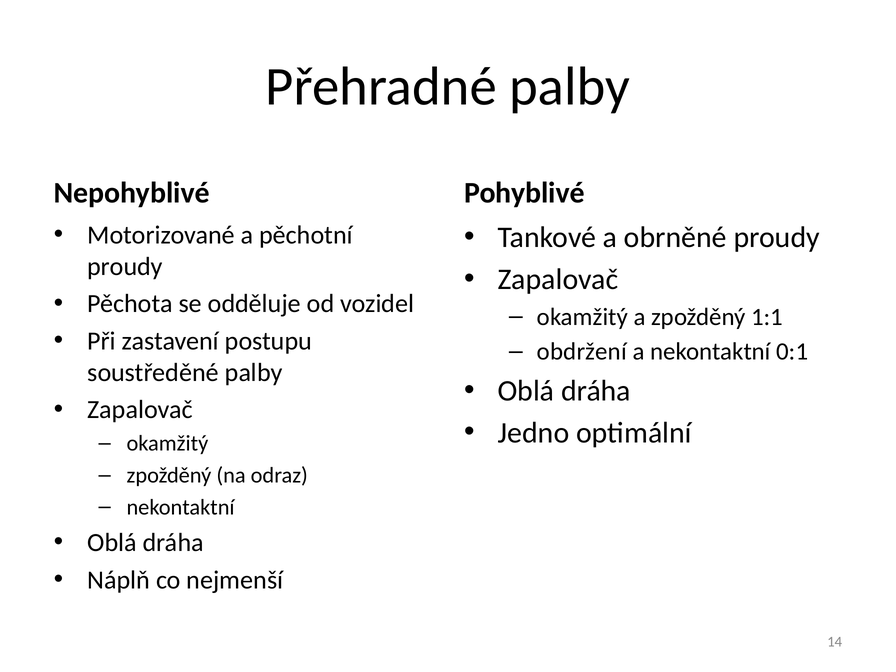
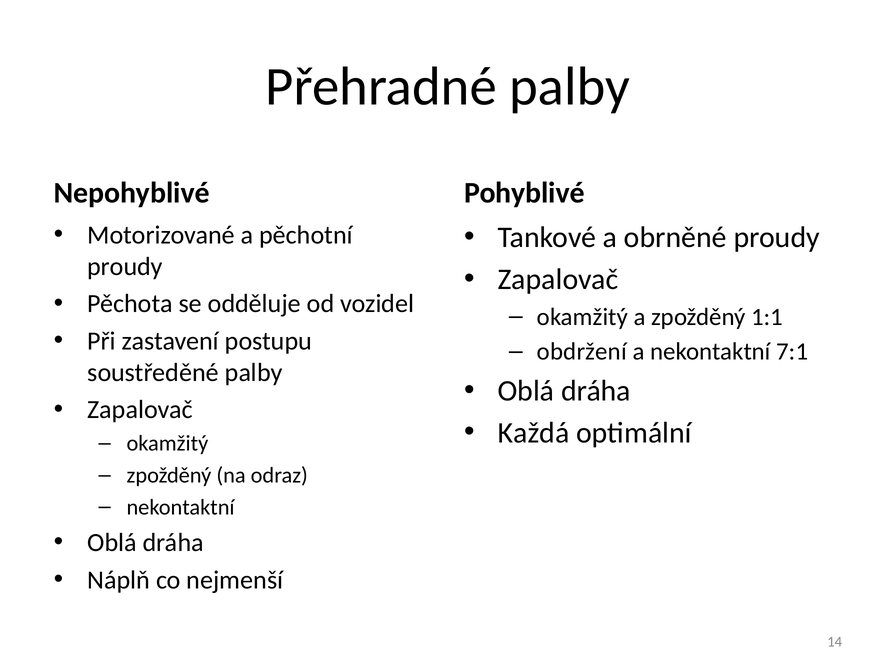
0:1: 0:1 -> 7:1
Jedno: Jedno -> Každá
